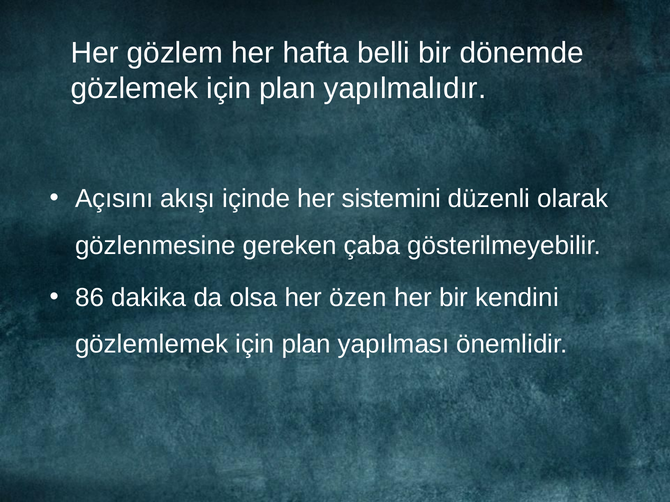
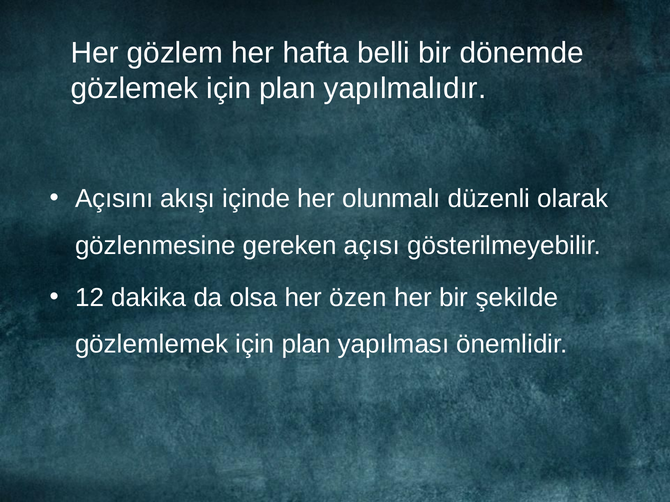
sistemini: sistemini -> olunmalı
çaba: çaba -> açısı
86: 86 -> 12
kendini: kendini -> şekilde
